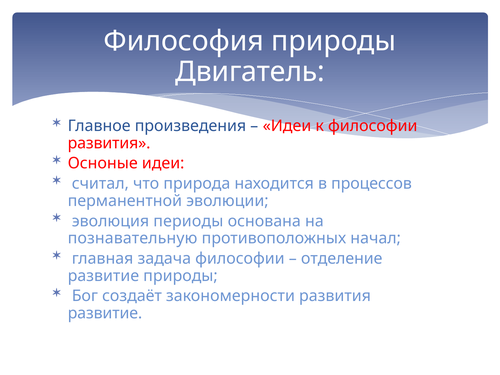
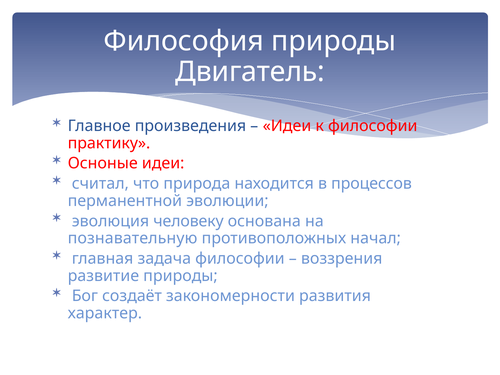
развития at (109, 143): развития -> практику
периоды: периоды -> человеку
отделение: отделение -> воззрения
развитие at (105, 313): развитие -> характер
